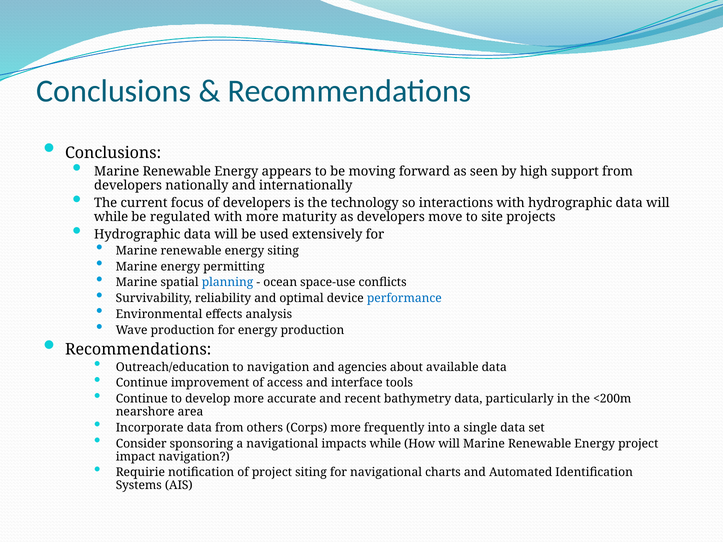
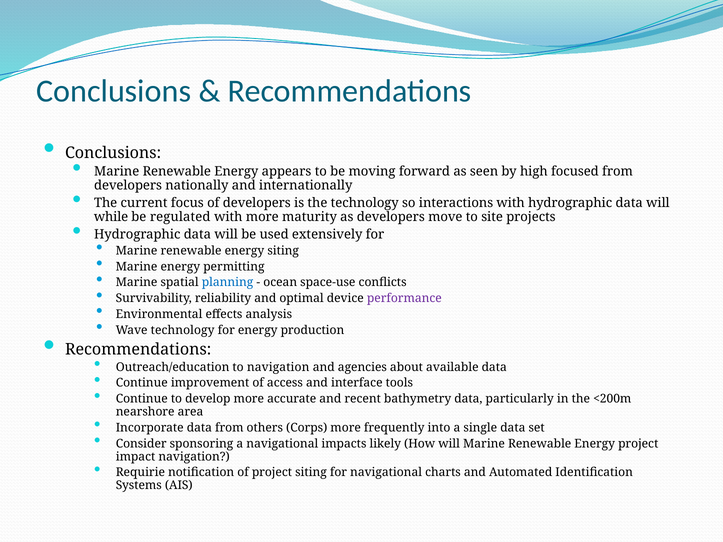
support: support -> focused
performance colour: blue -> purple
Wave production: production -> technology
impacts while: while -> likely
